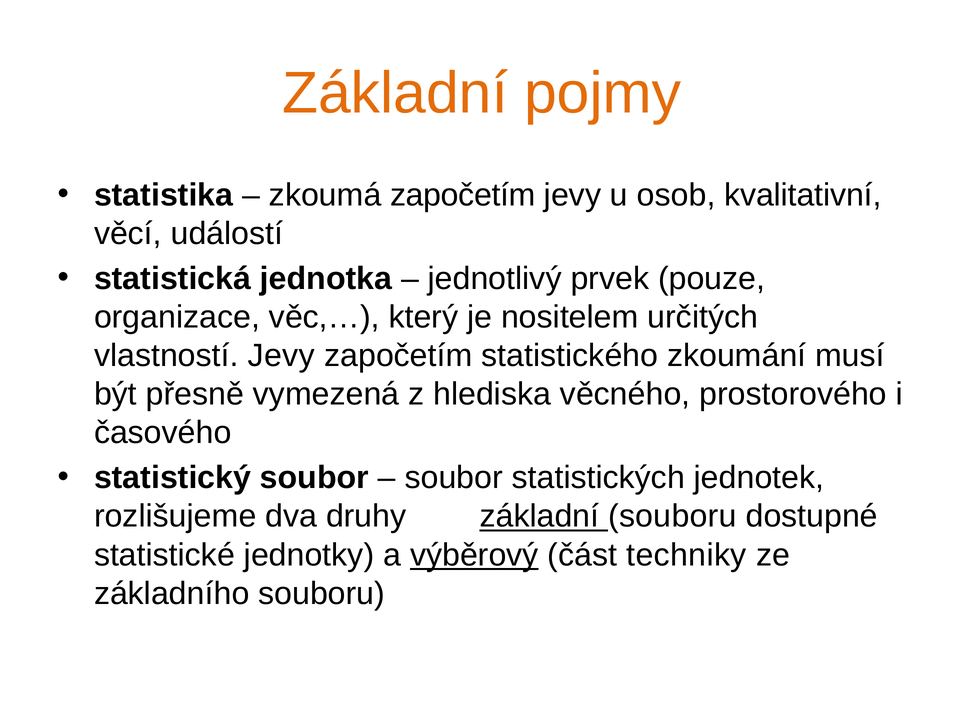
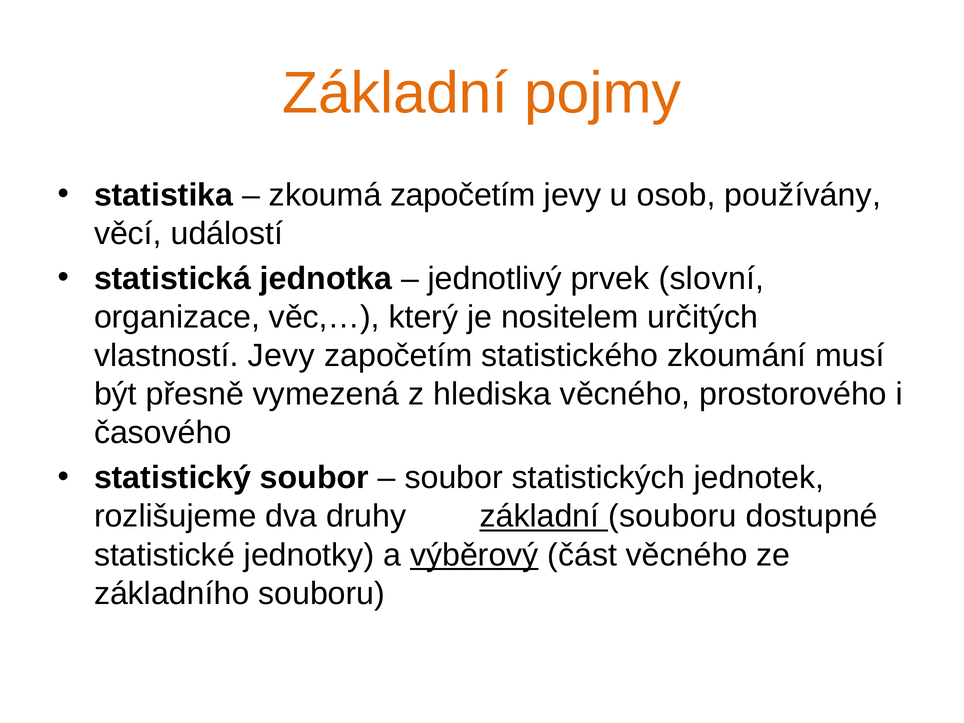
kvalitativní: kvalitativní -> používány
pouze: pouze -> slovní
část techniky: techniky -> věcného
